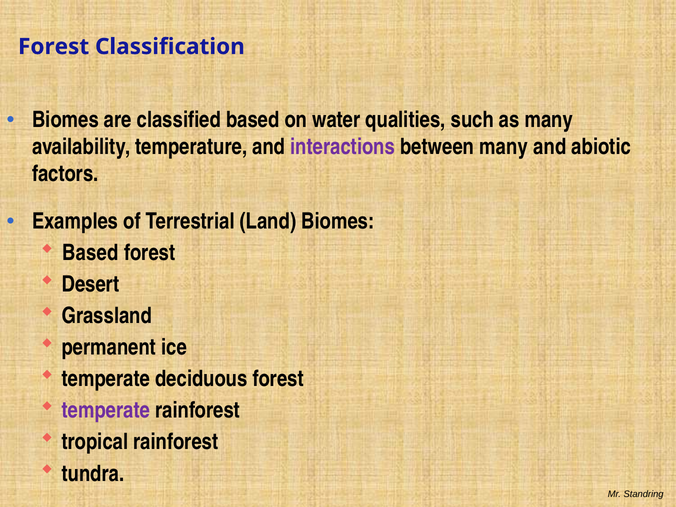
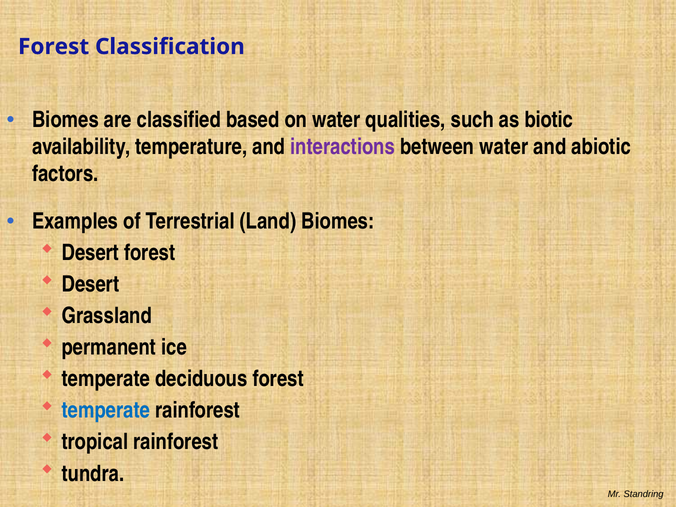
as many: many -> biotic
between many: many -> water
Based at (90, 253): Based -> Desert
temperate at (106, 411) colour: purple -> blue
